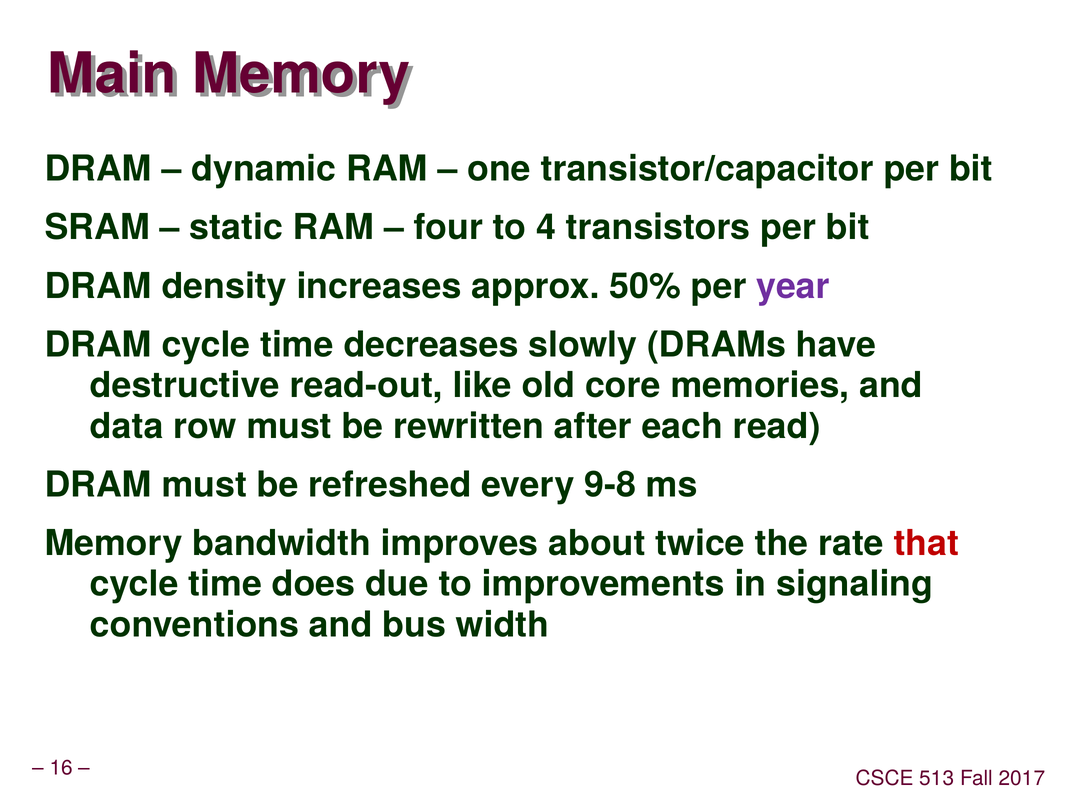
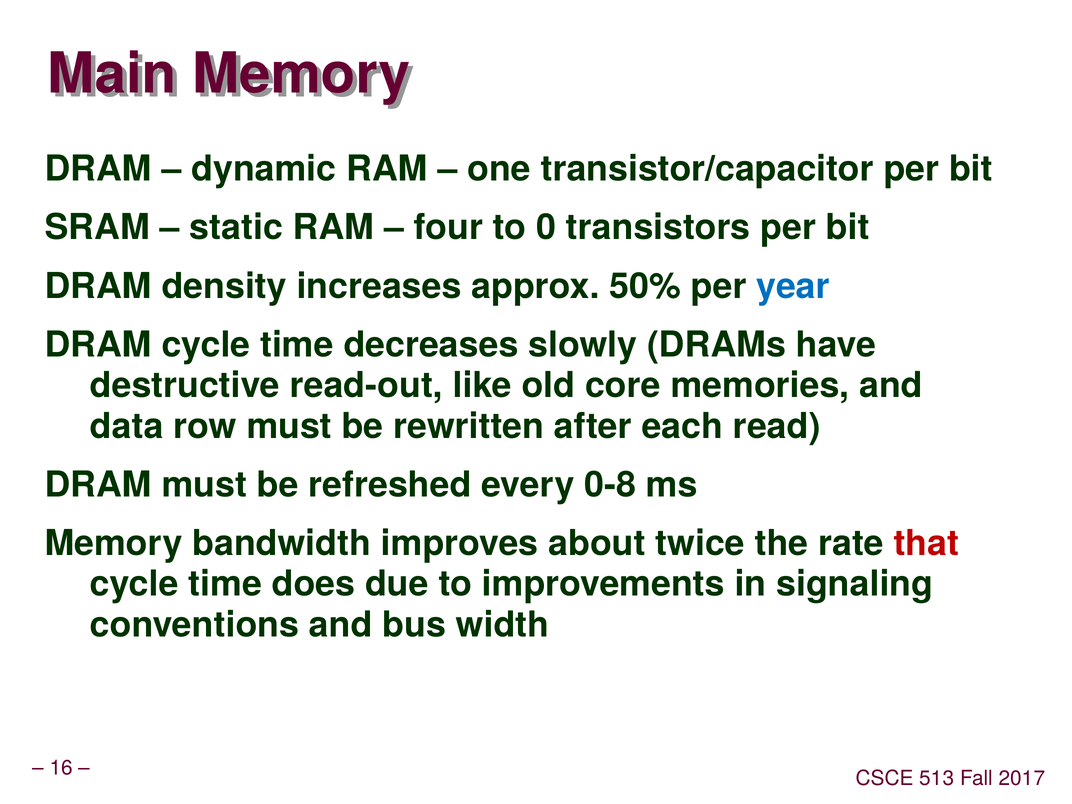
4: 4 -> 0
year colour: purple -> blue
9-8: 9-8 -> 0-8
